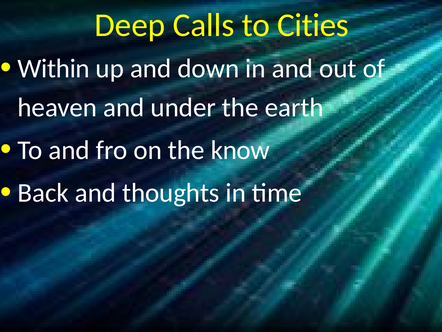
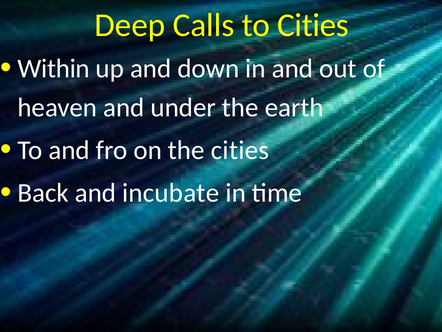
the know: know -> cities
thoughts: thoughts -> incubate
